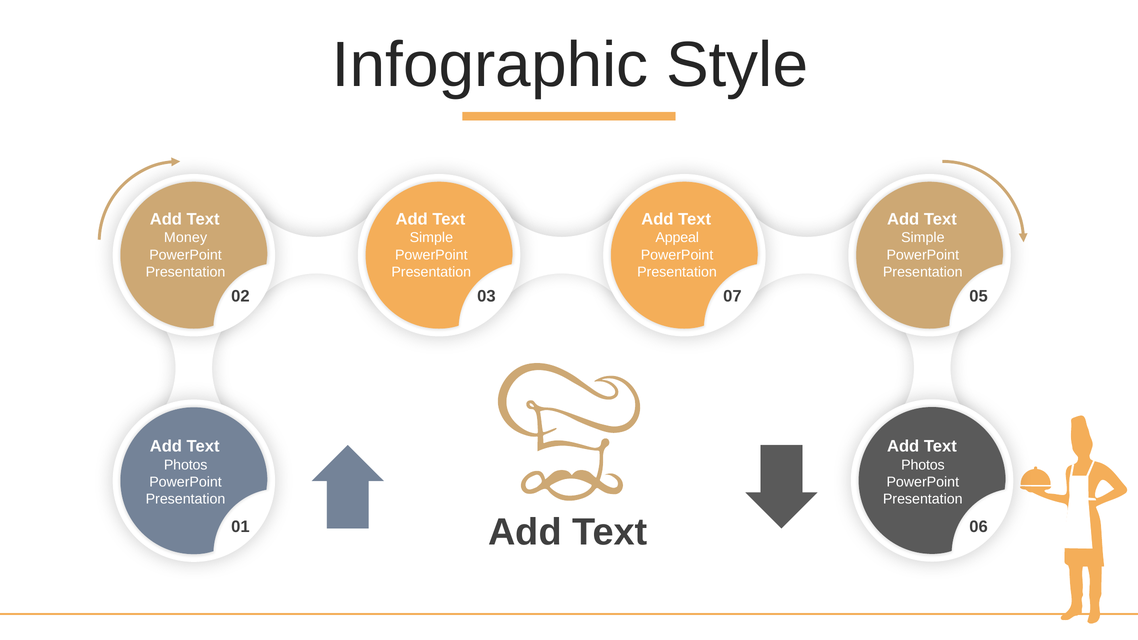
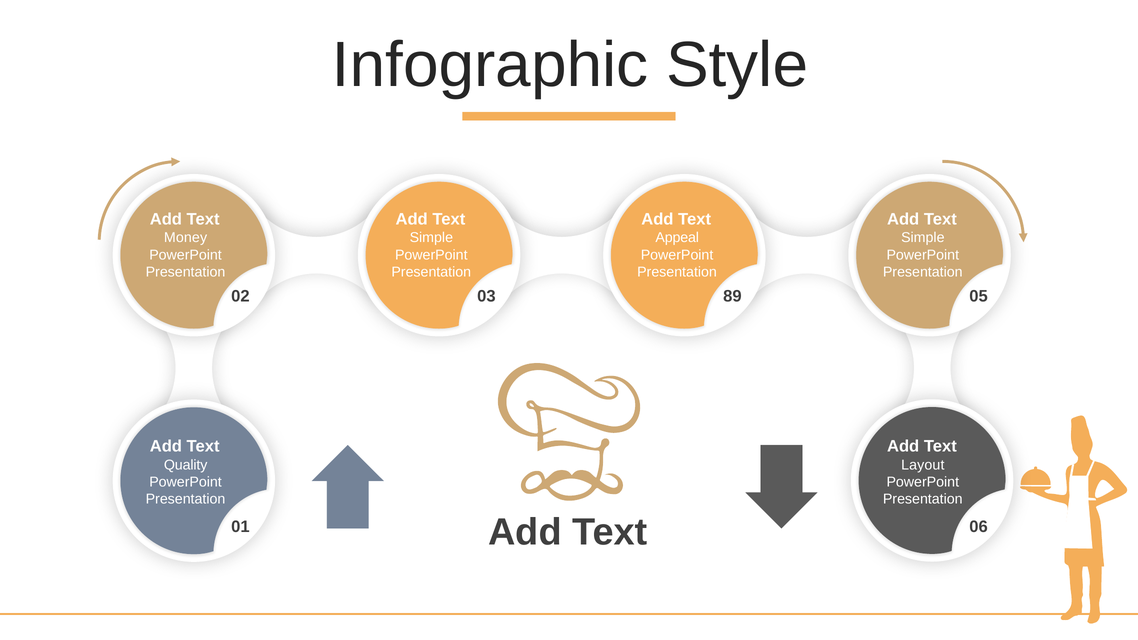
07: 07 -> 89
Photos at (186, 465): Photos -> Quality
Photos at (923, 465): Photos -> Layout
